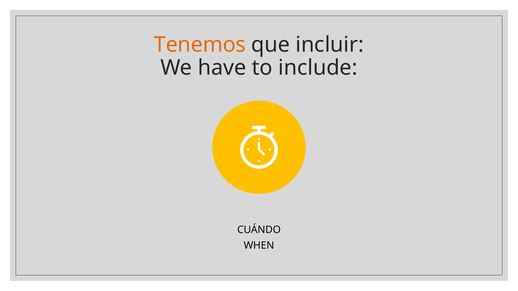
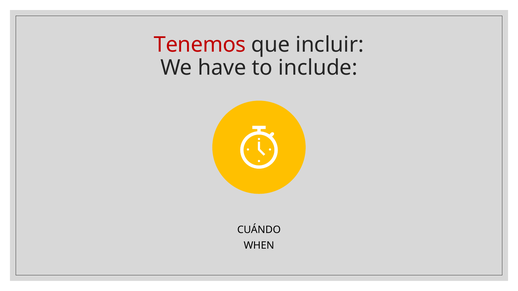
Tenemos colour: orange -> red
